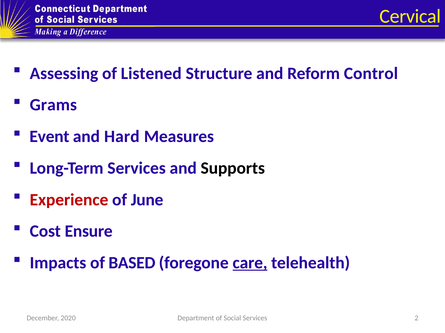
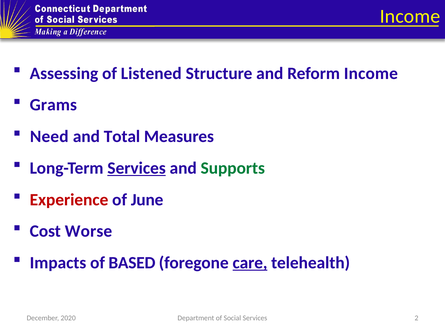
Cervical at (410, 16): Cervical -> Income
Reform Control: Control -> Income
Event: Event -> Need
Hard: Hard -> Total
Services at (137, 168) underline: none -> present
Supports colour: black -> green
Ensure: Ensure -> Worse
